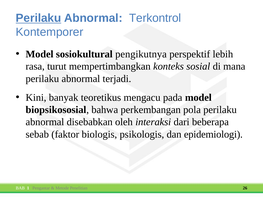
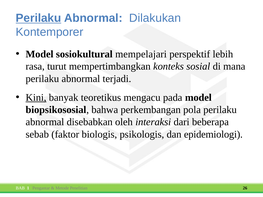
Terkontrol: Terkontrol -> Dilakukan
pengikutnya: pengikutnya -> mempelajari
Kini underline: none -> present
